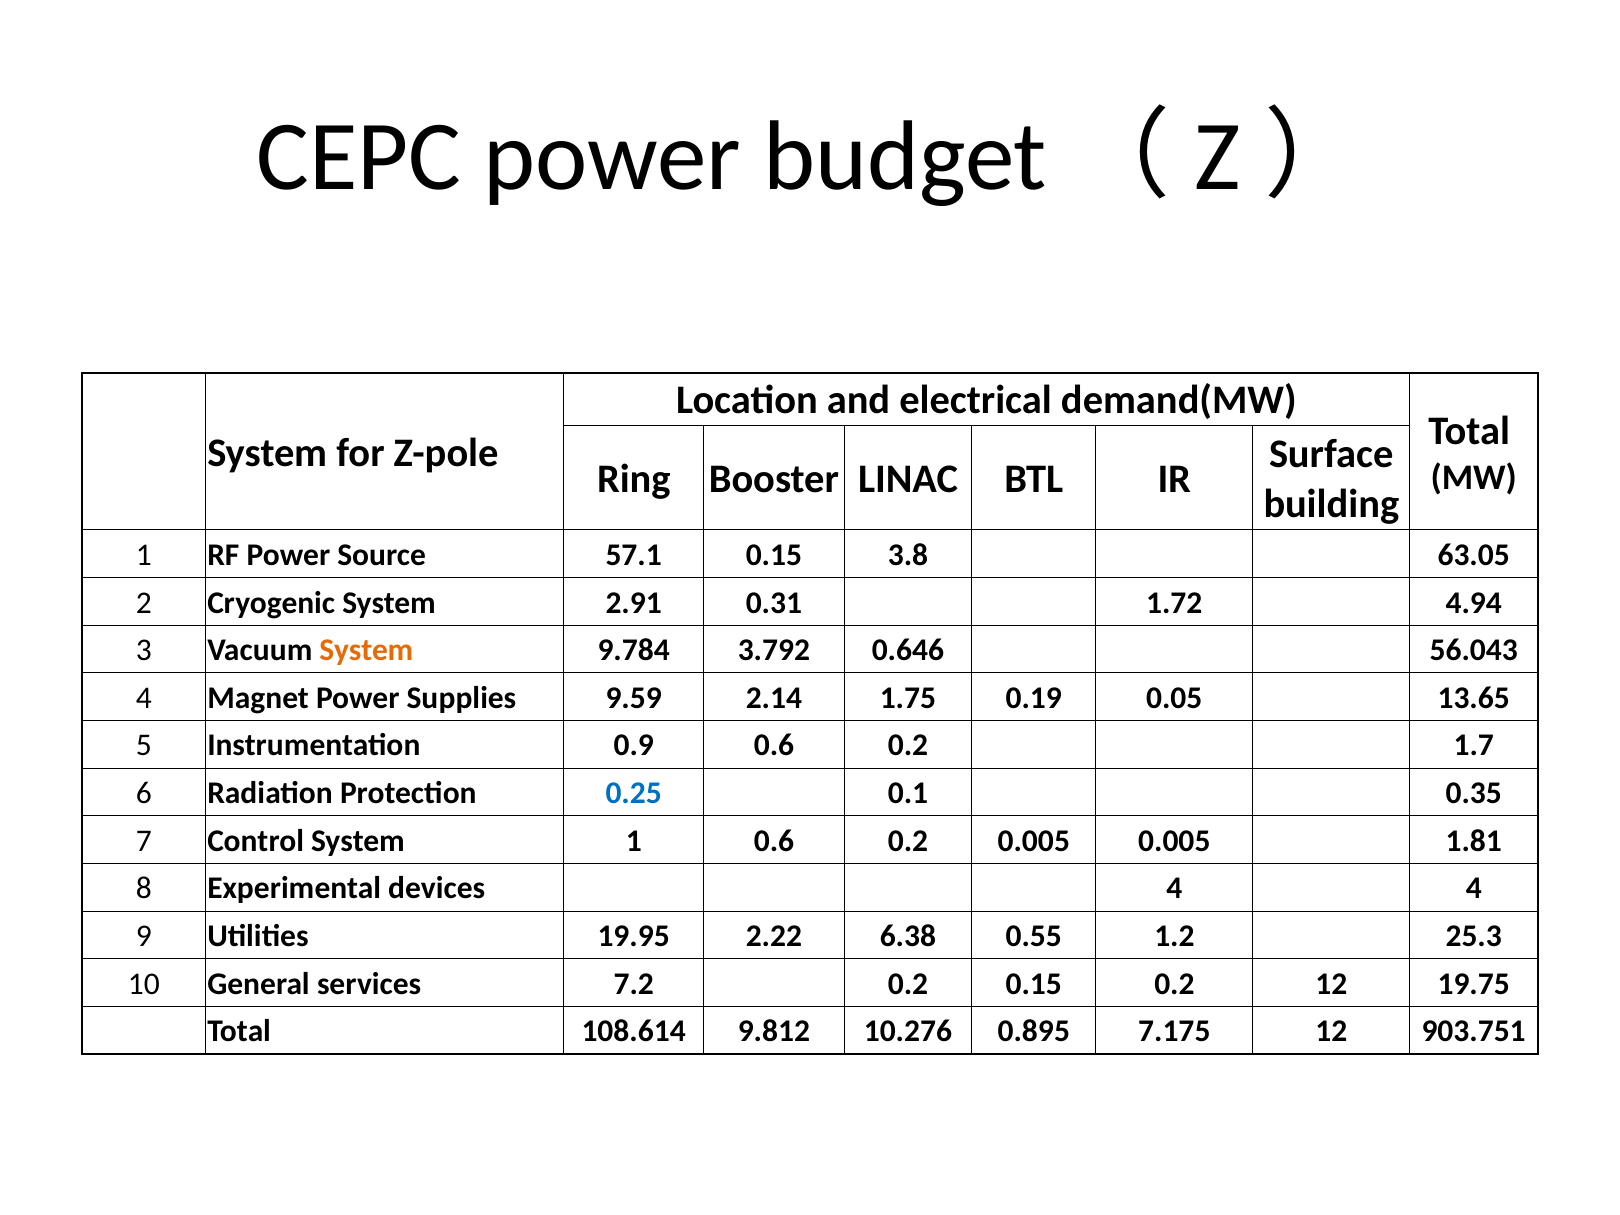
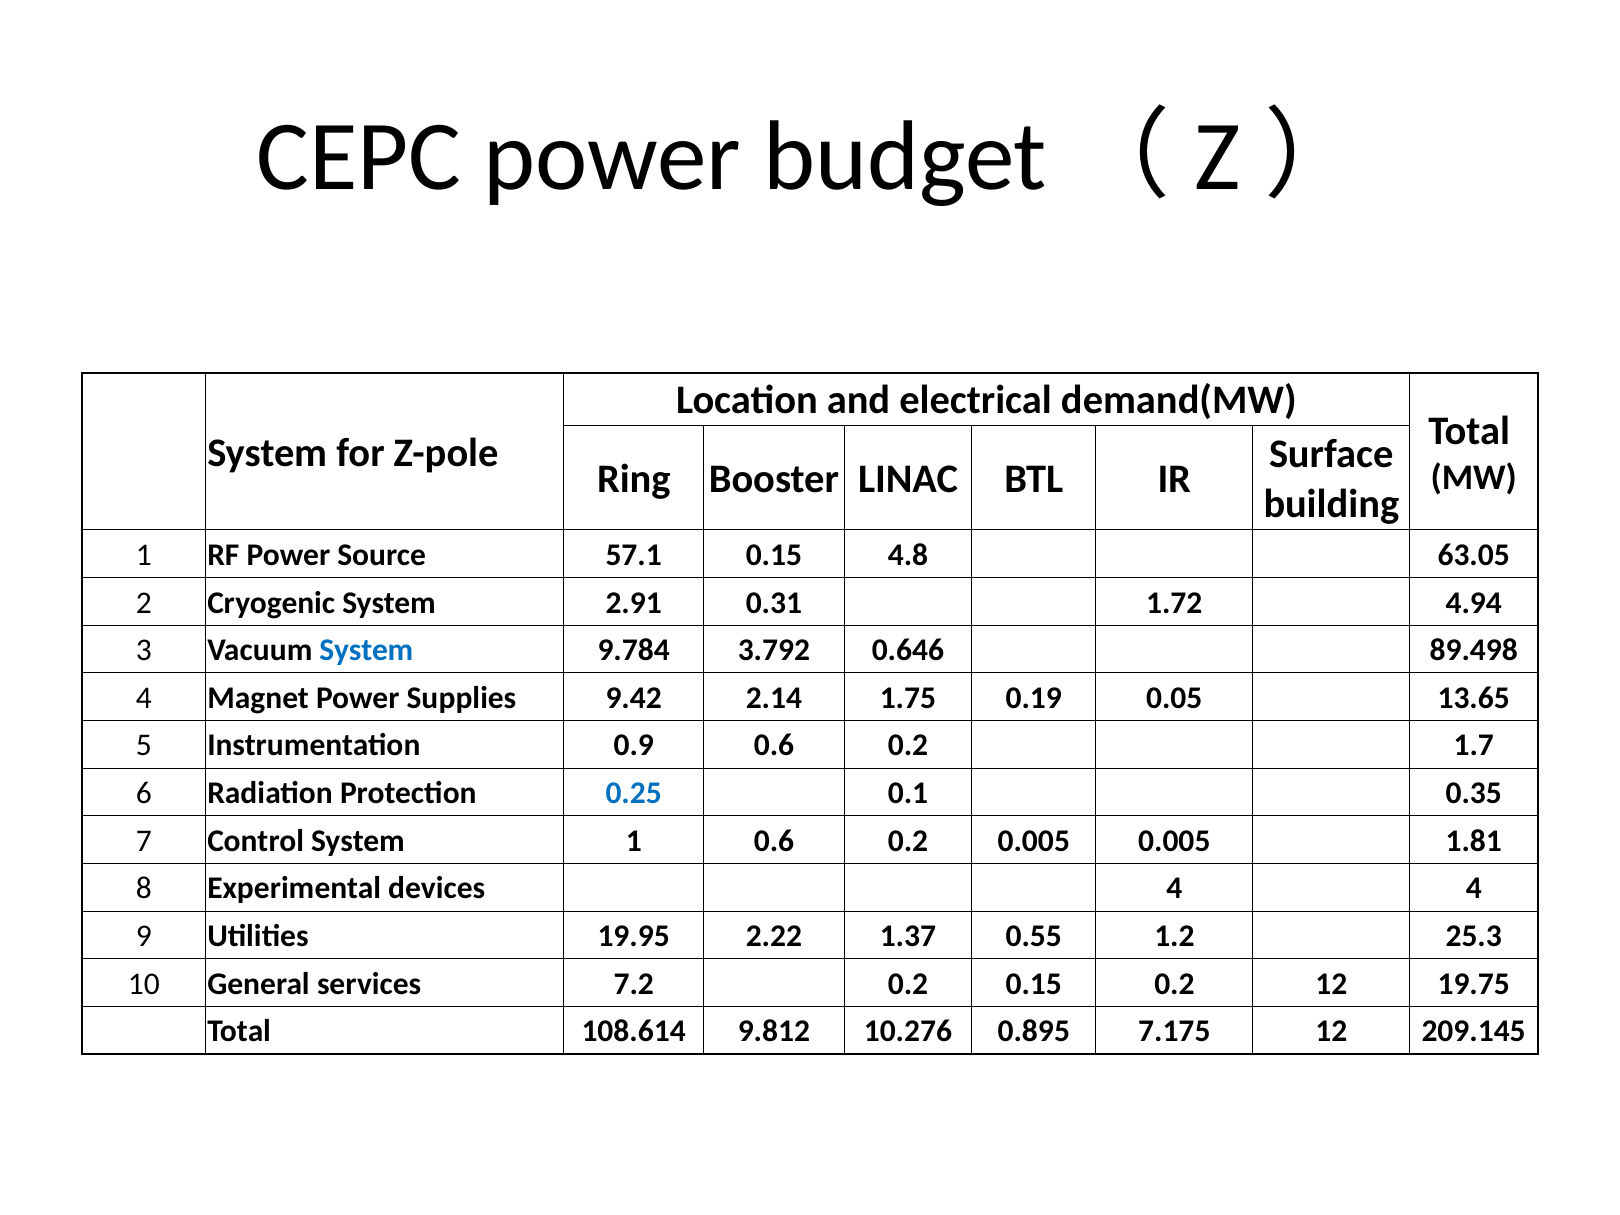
3.8: 3.8 -> 4.8
System at (366, 650) colour: orange -> blue
56.043: 56.043 -> 89.498
9.59: 9.59 -> 9.42
6.38: 6.38 -> 1.37
903.751: 903.751 -> 209.145
